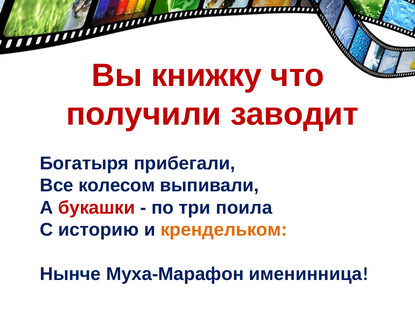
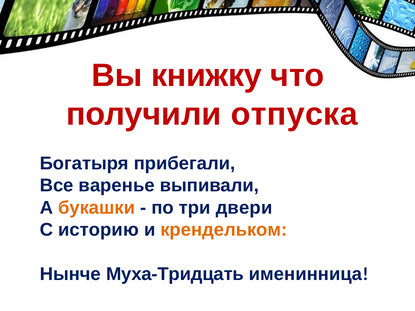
заводит: заводит -> отпуска
колесом: колесом -> варенье
букашки colour: red -> orange
поила: поила -> двери
Муха-Марафон: Муха-Марафон -> Муха-Тридцать
